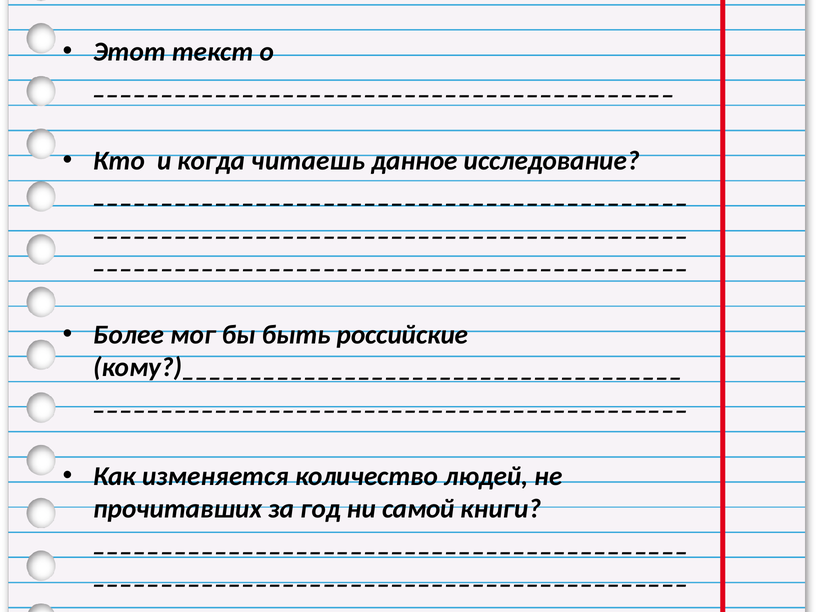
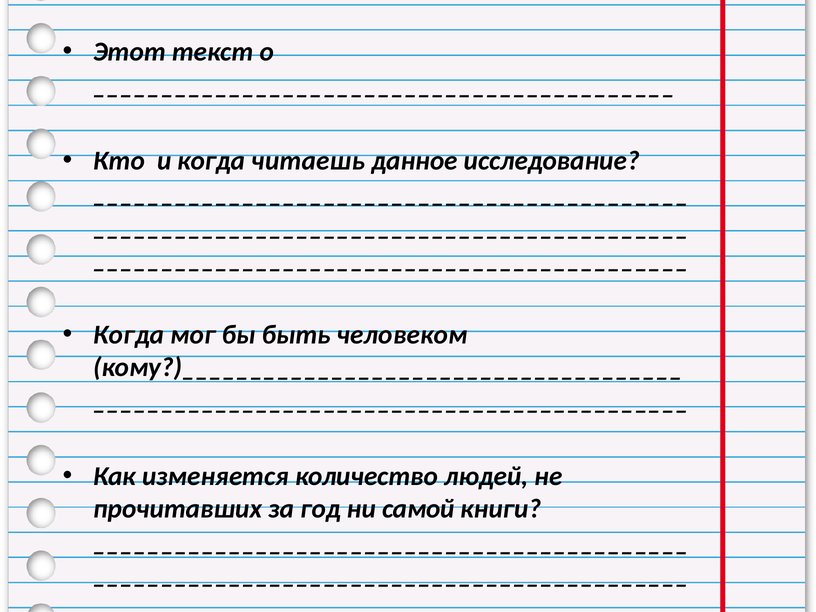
Более at (129, 335): Более -> Когда
российские: российские -> человеком
